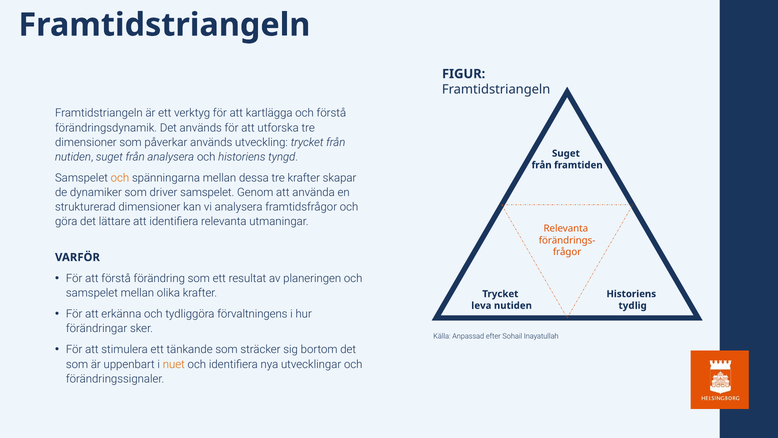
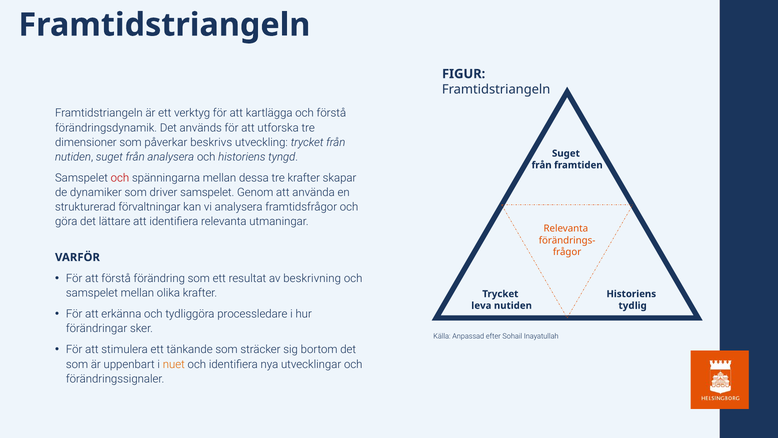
påverkar används: används -> beskrivs
och at (120, 178) colour: orange -> red
strukturerad dimensioner: dimensioner -> förvaltningar
planeringen: planeringen -> beskrivning
förvaltningens: förvaltningens -> processledare
